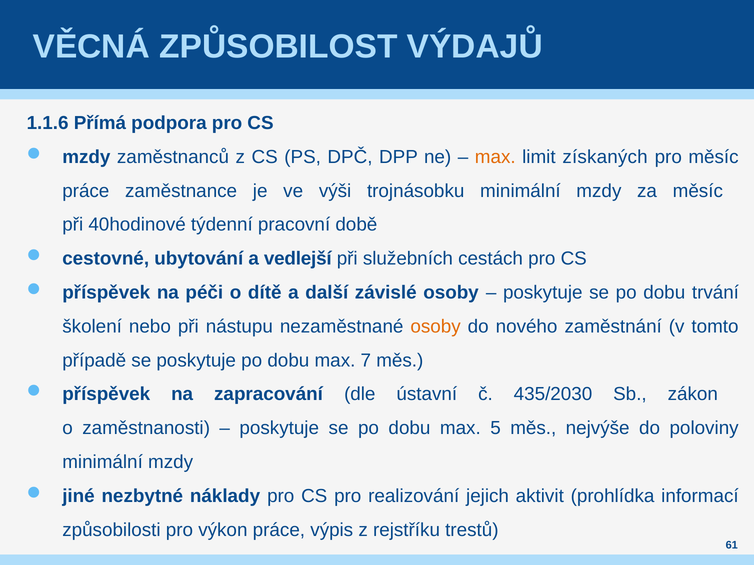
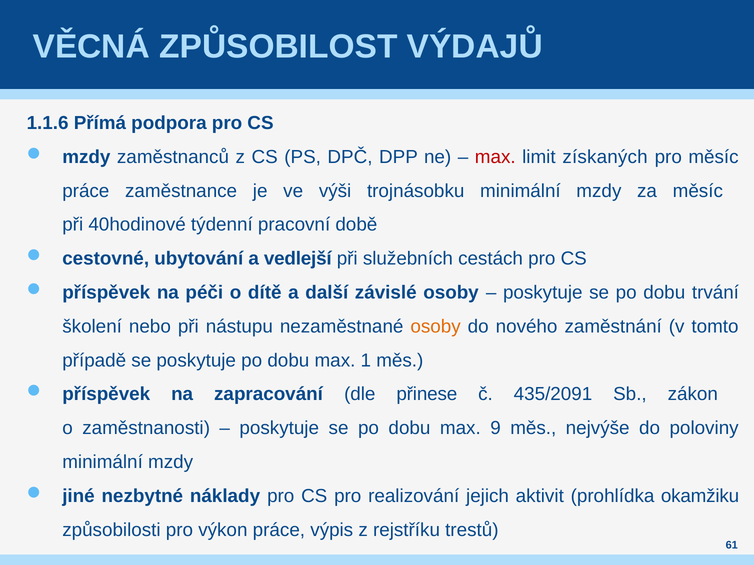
max at (495, 157) colour: orange -> red
7: 7 -> 1
ústavní: ústavní -> přinese
435/2030: 435/2030 -> 435/2091
5: 5 -> 9
informací: informací -> okamžiku
